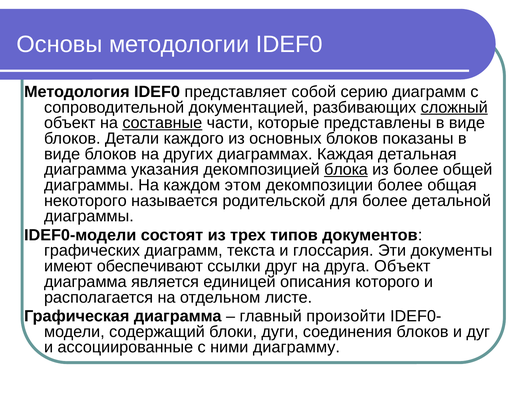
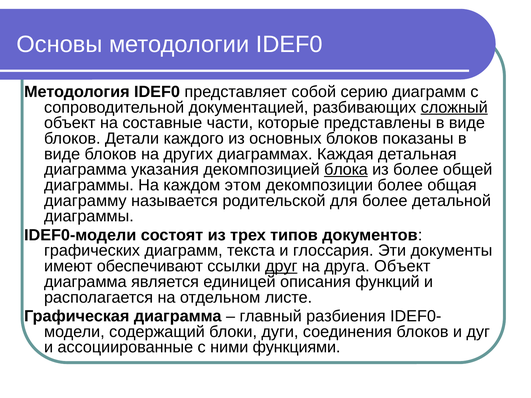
составные underline: present -> none
некоторого: некоторого -> диаграмму
друг underline: none -> present
которого: которого -> функций
произойти: произойти -> разбиения
диаграмму: диаграмму -> функциями
